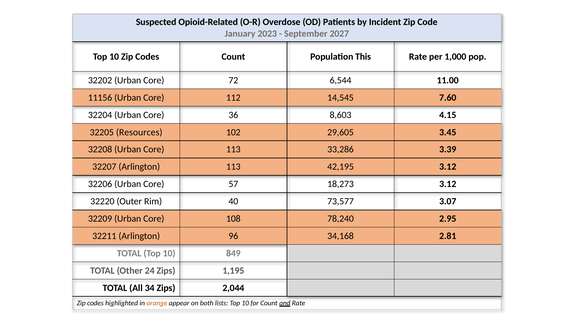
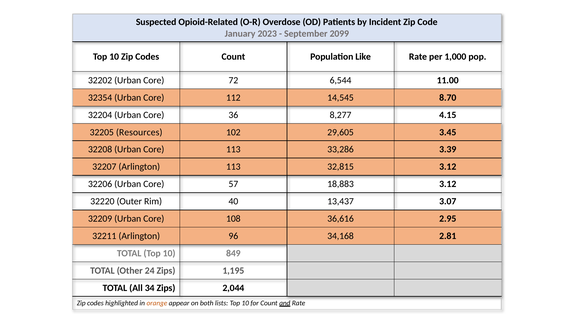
2027: 2027 -> 2099
This: This -> Like
11156: 11156 -> 32354
7.60: 7.60 -> 8.70
8,603: 8,603 -> 8,277
42,195: 42,195 -> 32,815
18,273: 18,273 -> 18,883
73,577: 73,577 -> 13,437
78,240: 78,240 -> 36,616
